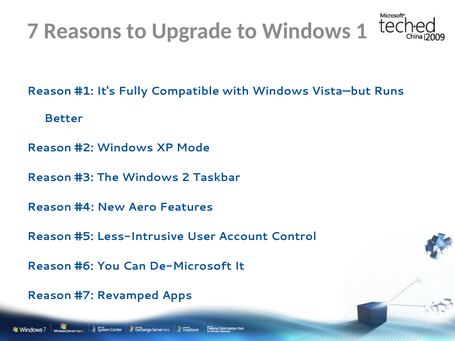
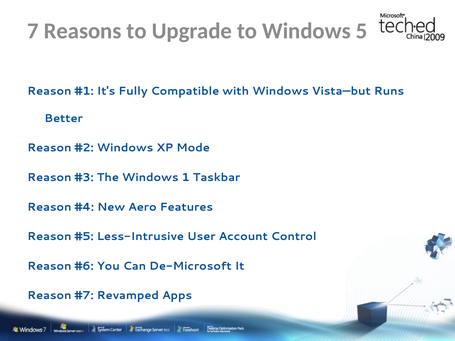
1: 1 -> 5
2: 2 -> 1
